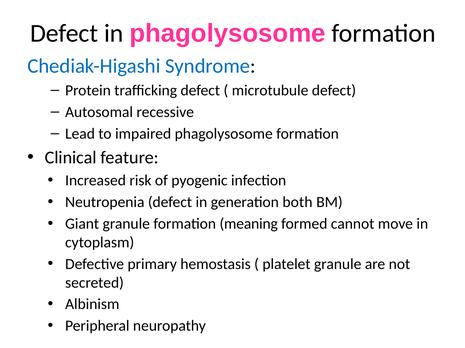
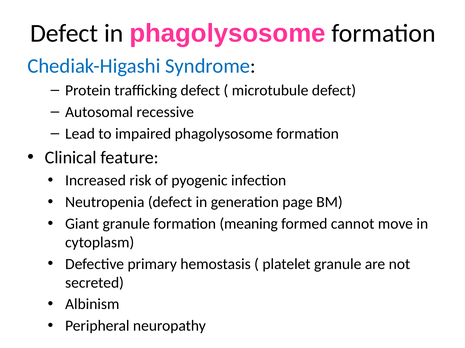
both: both -> page
